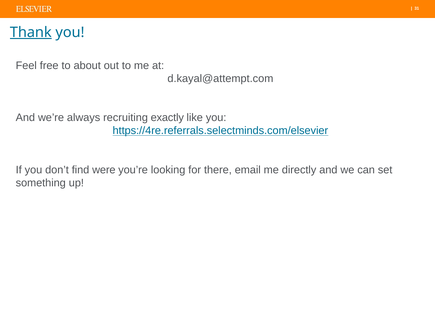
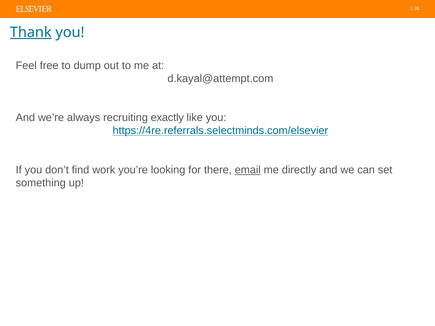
about: about -> dump
were: were -> work
email underline: none -> present
